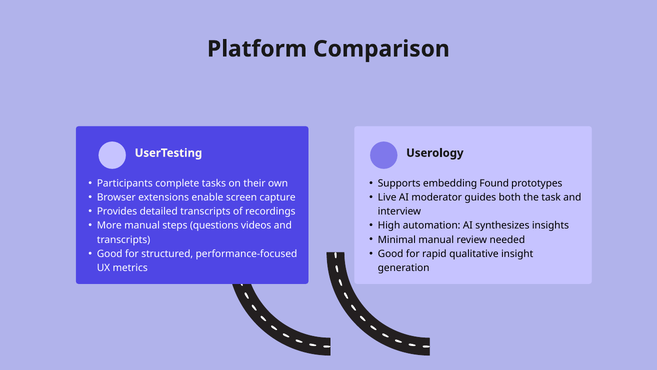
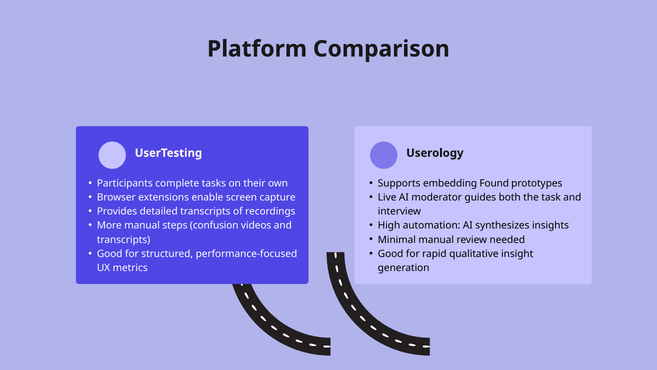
questions: questions -> confusion
